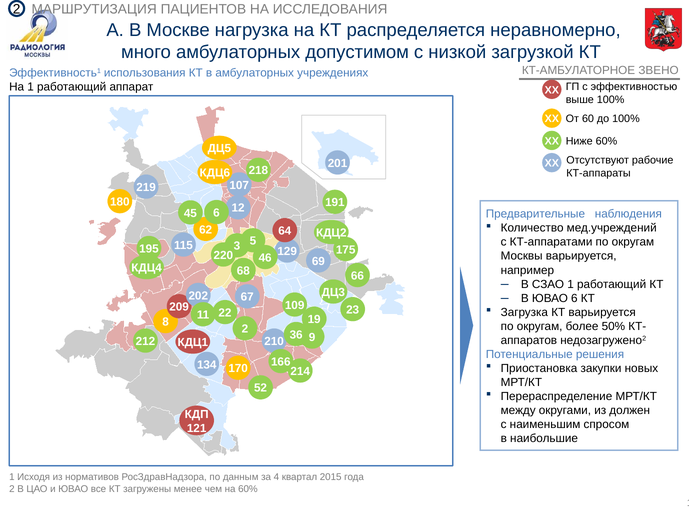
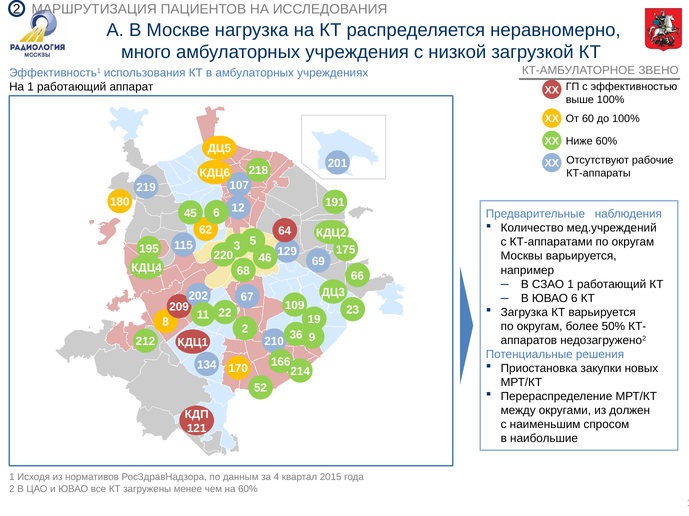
допустимом: допустимом -> учреждения
